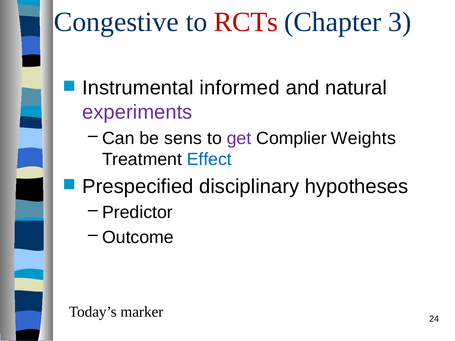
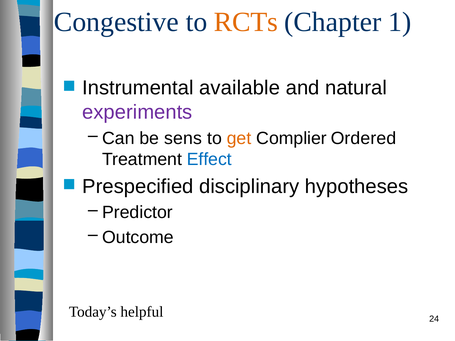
RCTs colour: red -> orange
3: 3 -> 1
informed: informed -> available
get colour: purple -> orange
Weights: Weights -> Ordered
marker: marker -> helpful
